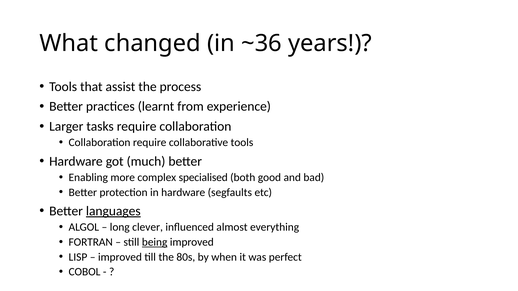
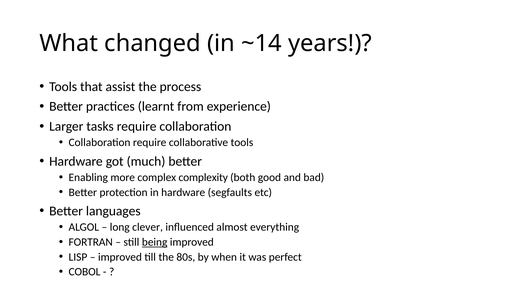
~36: ~36 -> ~14
specialised: specialised -> complexity
languages underline: present -> none
